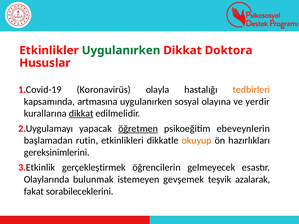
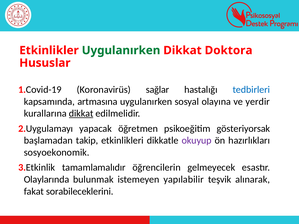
olayla: olayla -> sağlar
tedbirleri colour: orange -> blue
öğretmen underline: present -> none
ebeveynlerin: ebeveynlerin -> gösteriyorsak
rutin: rutin -> takip
okuyup colour: orange -> purple
gereksinimlerini: gereksinimlerini -> sosyoekonomik
gerçekleştirmek: gerçekleştirmek -> tamamlamalıdır
gevşemek: gevşemek -> yapılabilir
azalarak: azalarak -> alınarak
